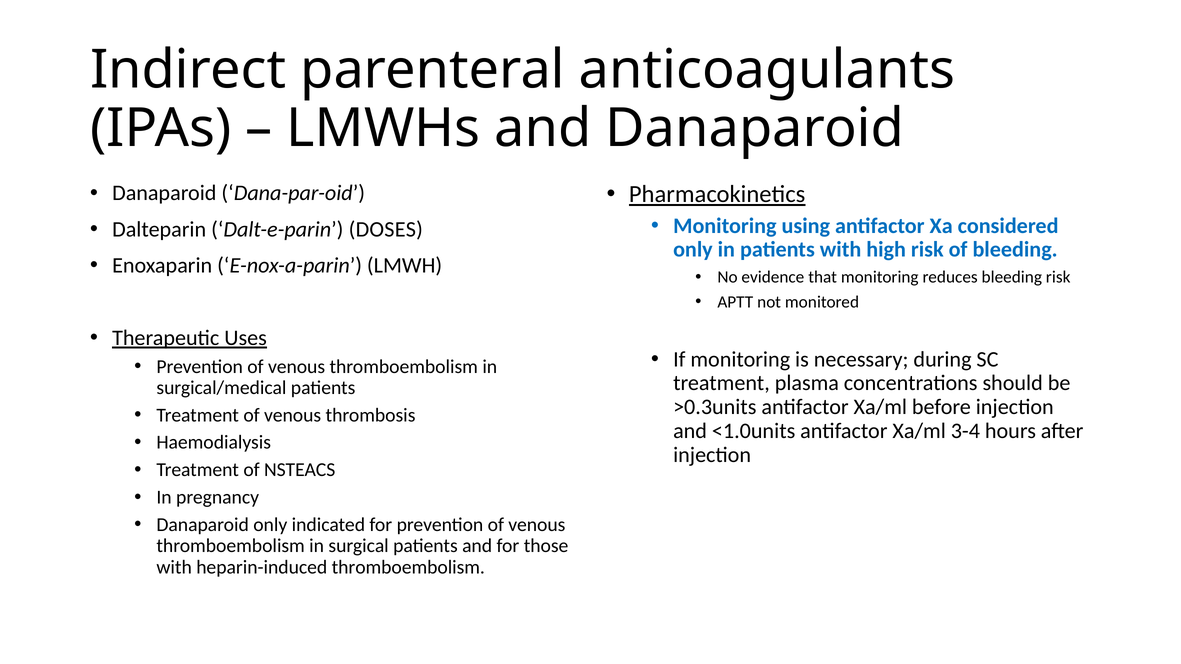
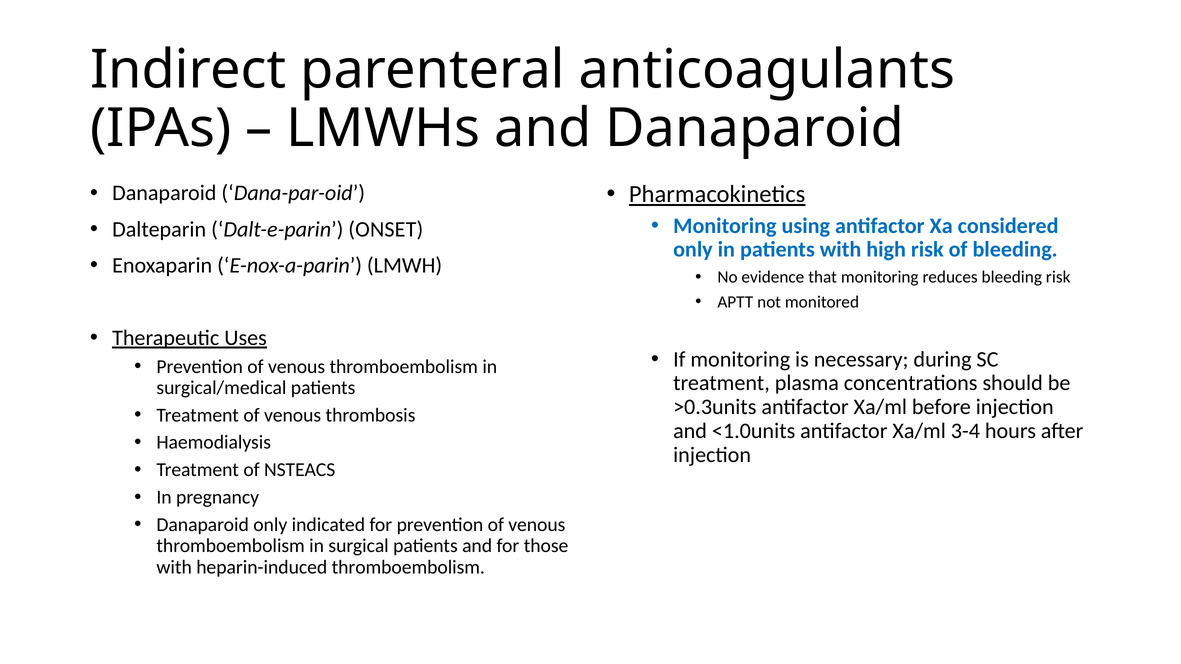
DOSES: DOSES -> ONSET
